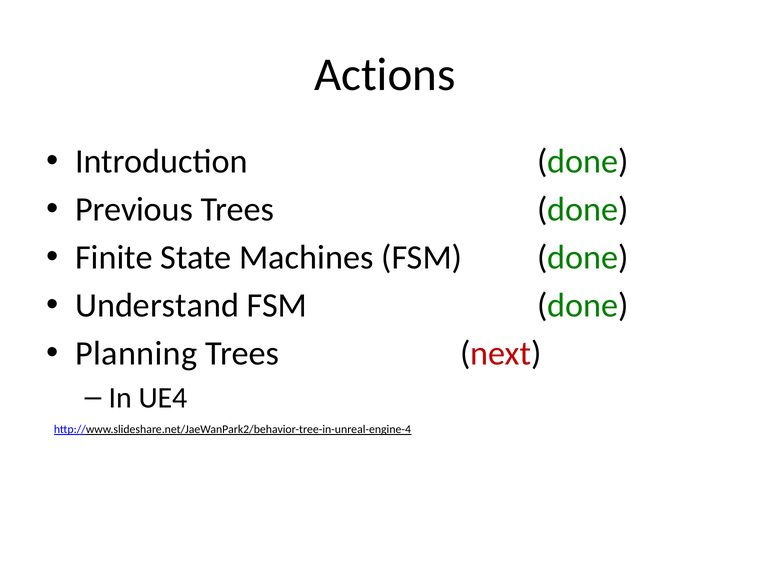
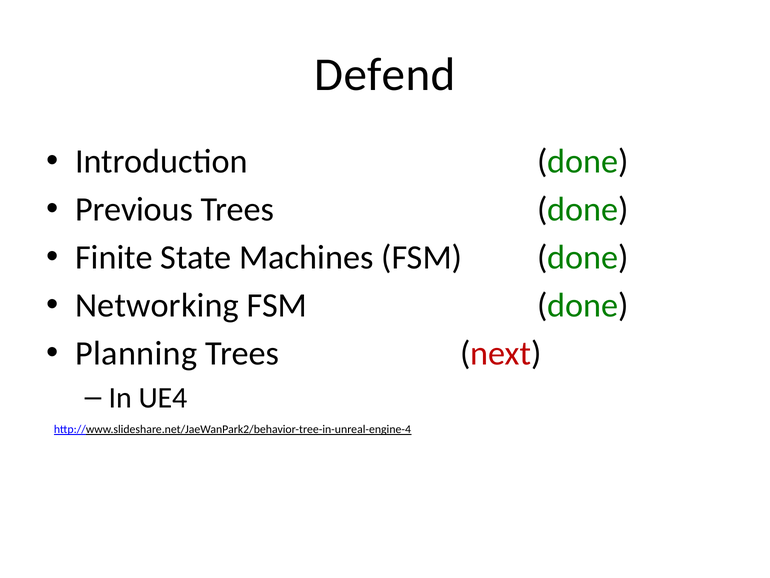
Actions: Actions -> Defend
Understand: Understand -> Networking
